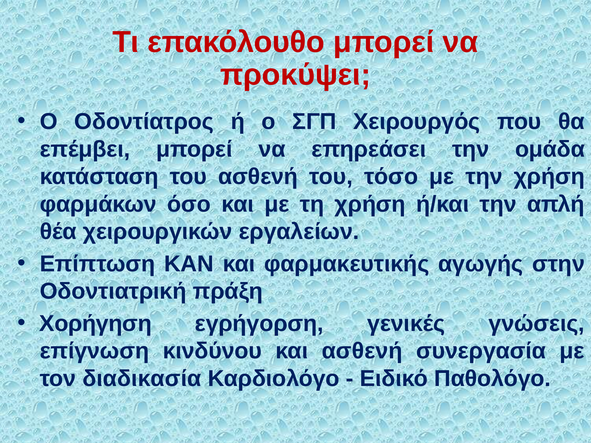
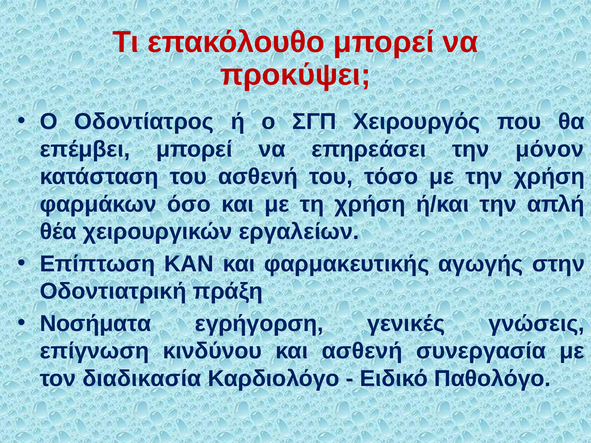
ομάδα: ομάδα -> μόνον
Χορήγηση: Χορήγηση -> Νοσήματα
